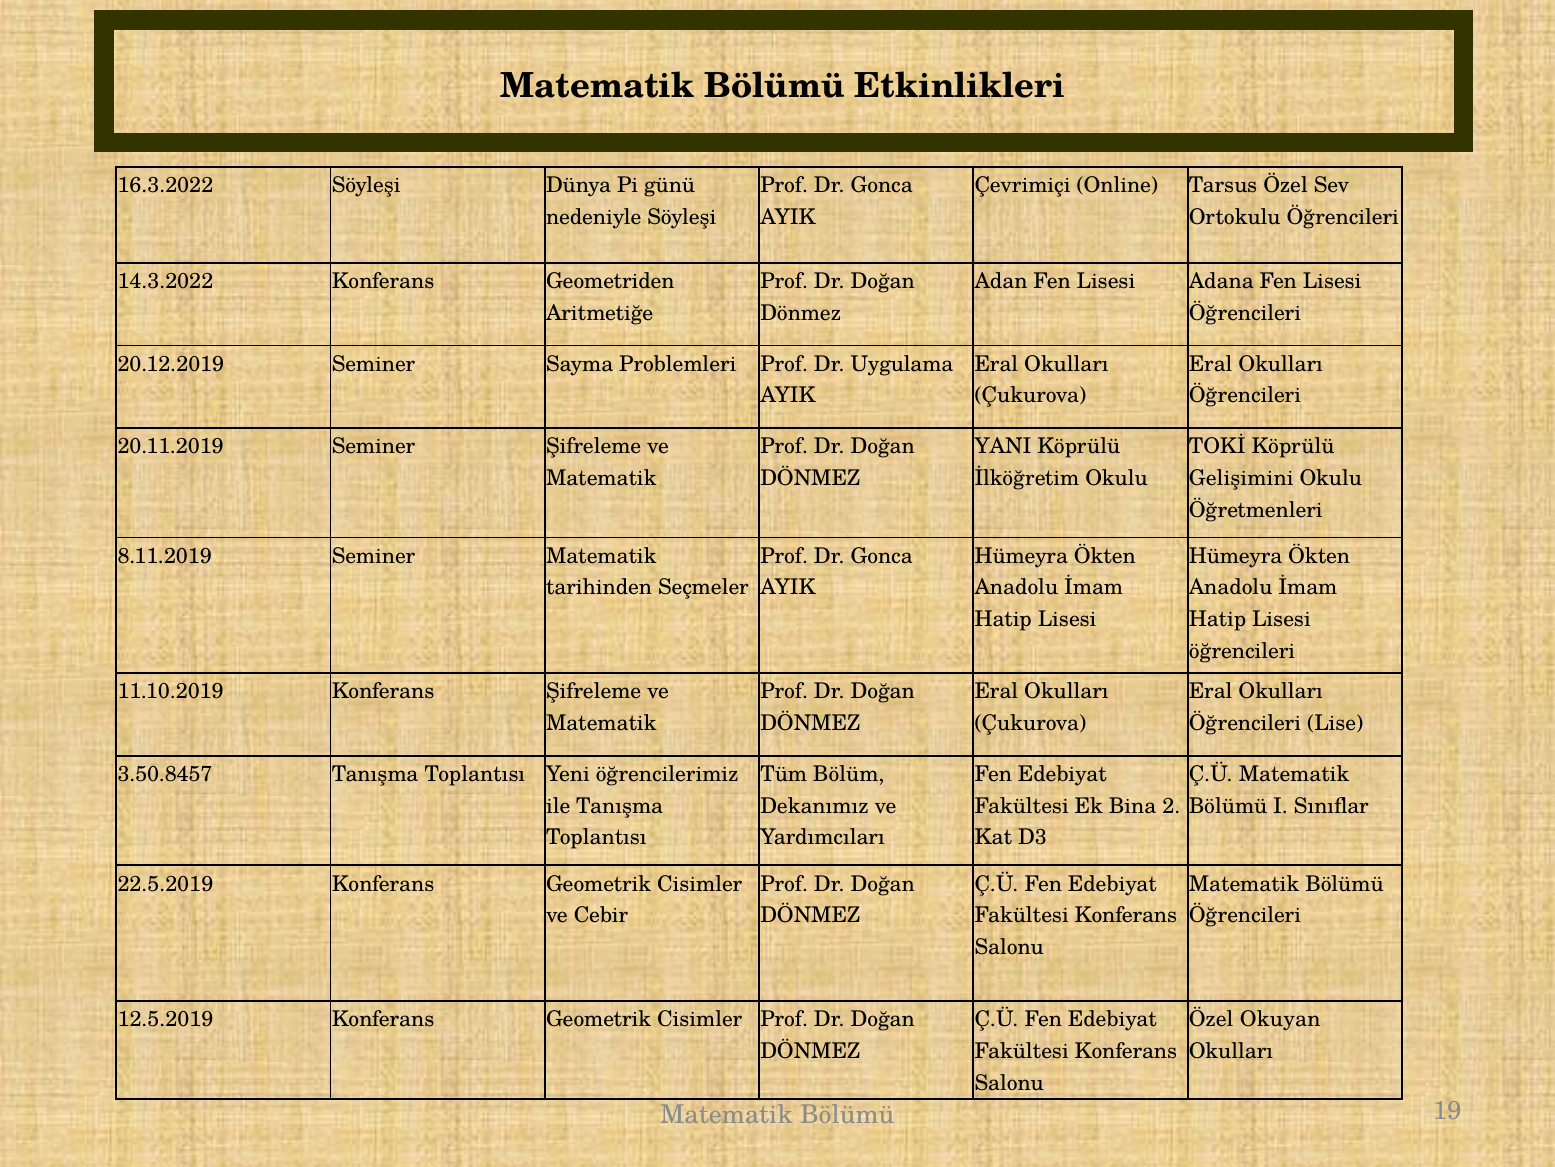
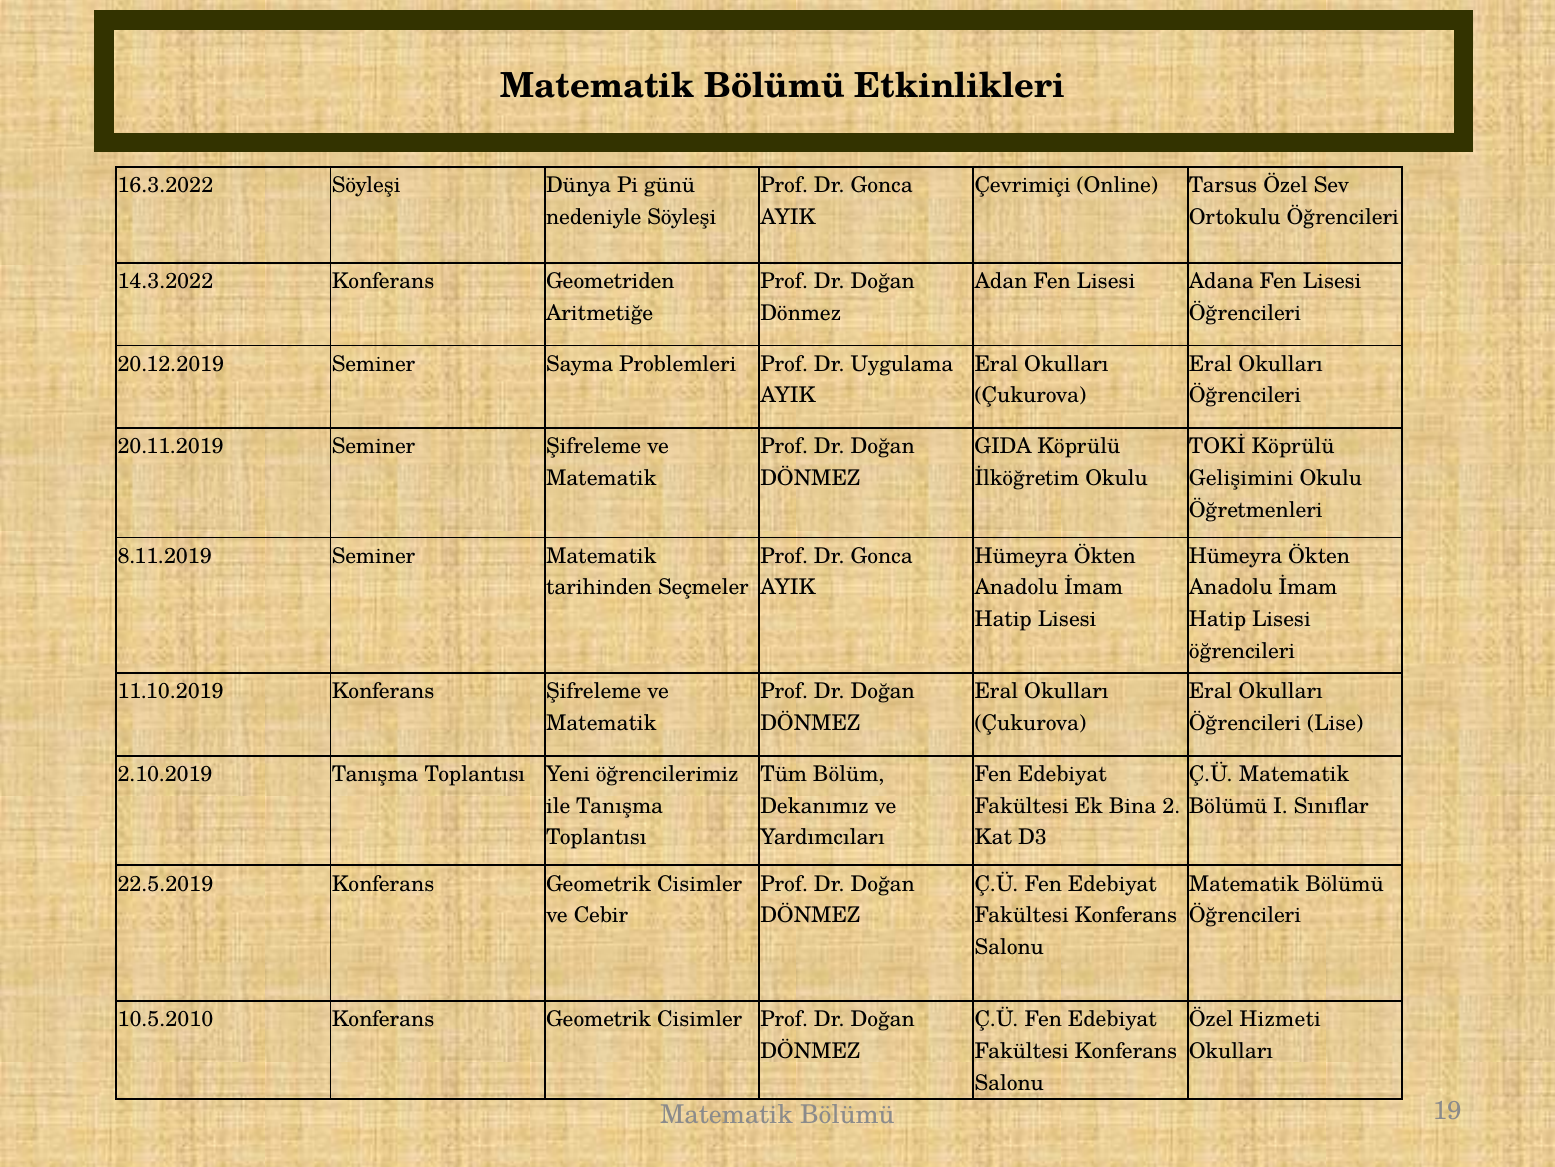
YANI: YANI -> GIDA
3.50.8457: 3.50.8457 -> 2.10.2019
12.5.2019: 12.5.2019 -> 10.5.2010
Okuyan: Okuyan -> Hizmeti
